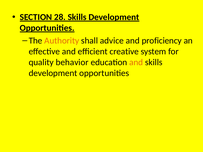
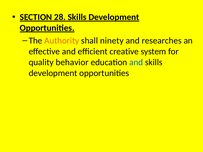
advice: advice -> ninety
proficiency: proficiency -> researches
and at (136, 62) colour: orange -> blue
